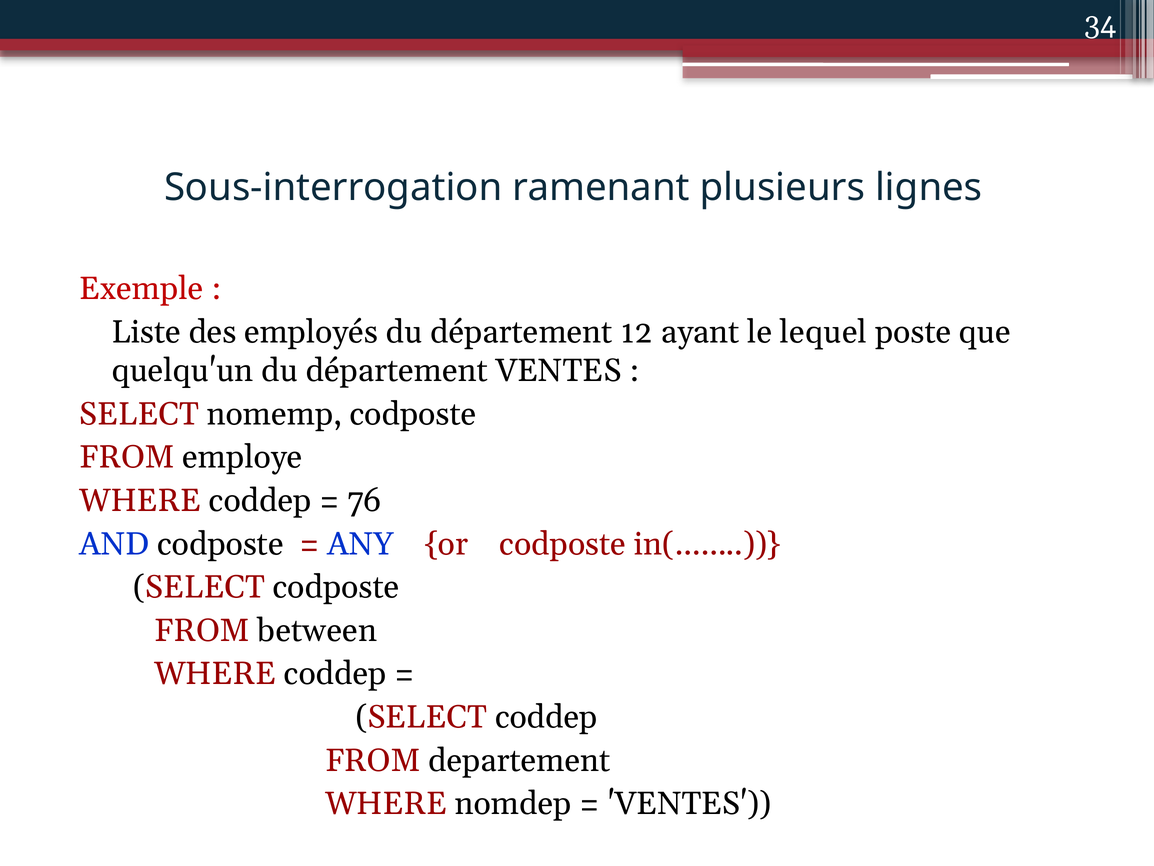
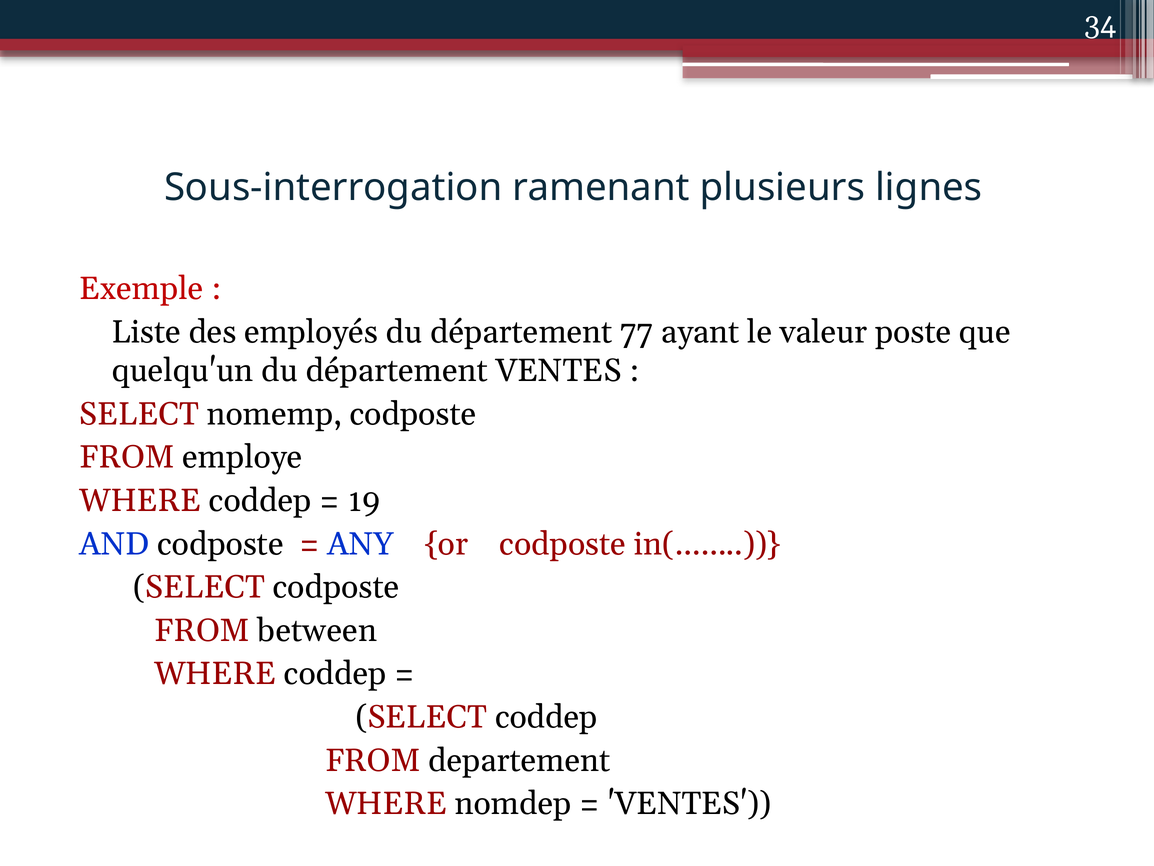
12: 12 -> 77
lequel: lequel -> valeur
76: 76 -> 19
